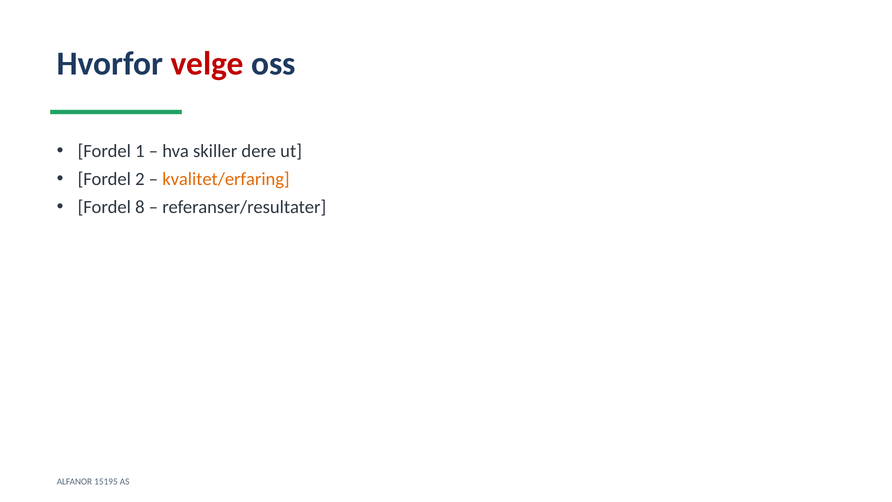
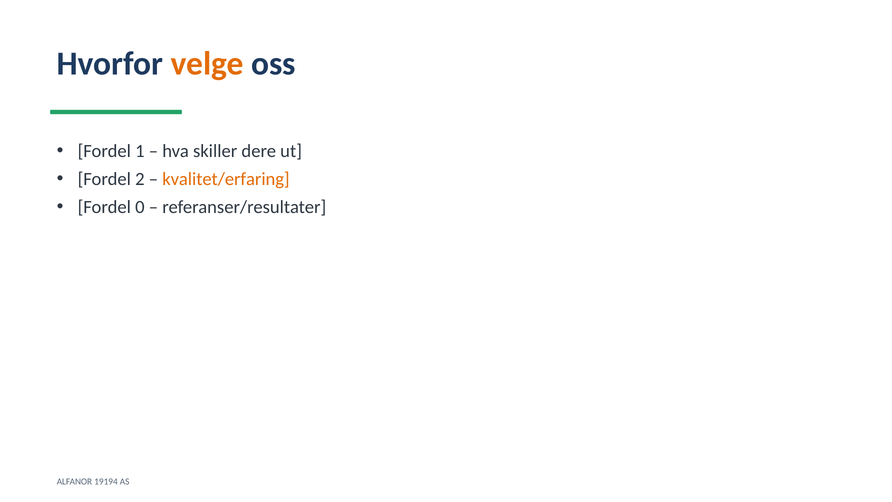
velge colour: red -> orange
8: 8 -> 0
15195: 15195 -> 19194
